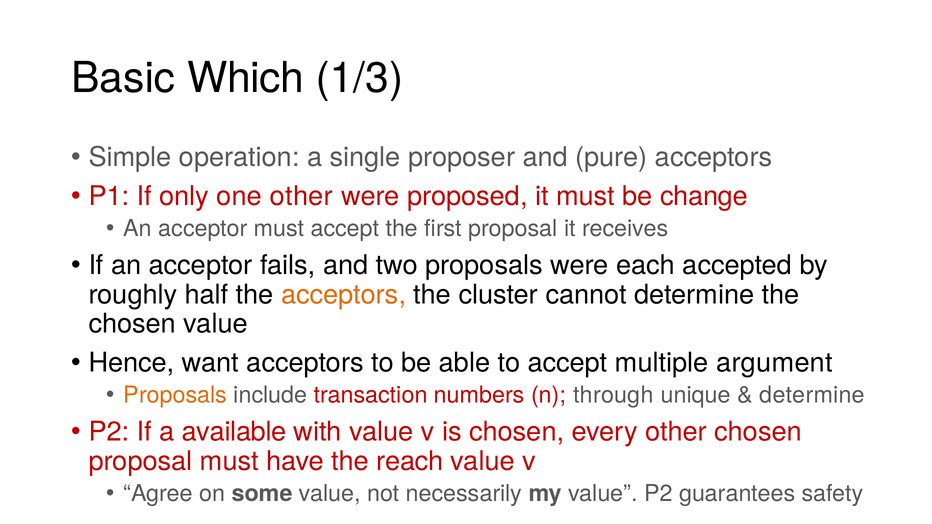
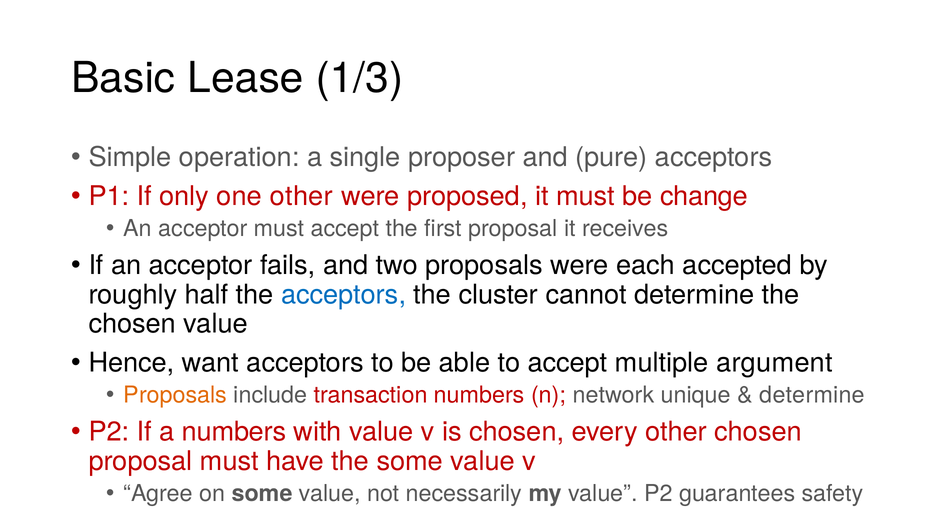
Which: Which -> Lease
acceptors at (344, 295) colour: orange -> blue
through: through -> network
a available: available -> numbers
the reach: reach -> some
